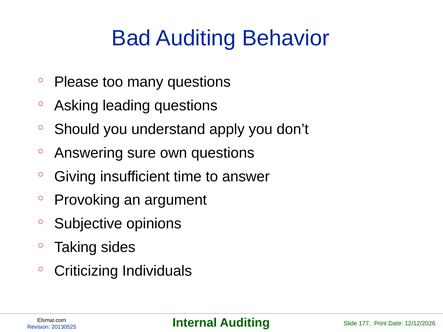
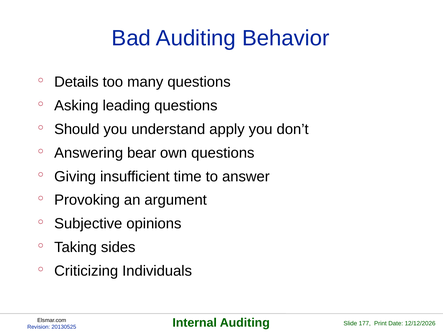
Please: Please -> Details
sure: sure -> bear
